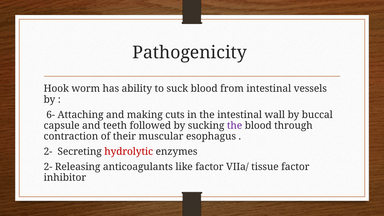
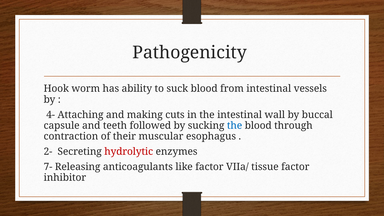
6-: 6- -> 4-
the at (235, 126) colour: purple -> blue
2- at (48, 167): 2- -> 7-
